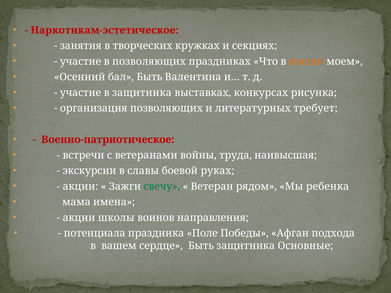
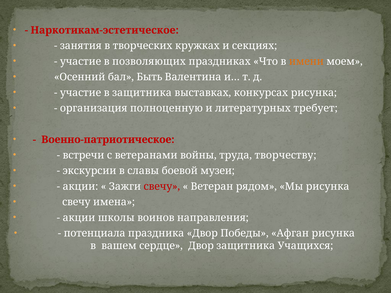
организация позволяющих: позволяющих -> полноценную
наивысшая: наивысшая -> творчеству
руках: руках -> музеи
свечу at (162, 187) colour: green -> red
Мы ребенка: ребенка -> рисунка
мама at (76, 202): мама -> свечу
праздника Поле: Поле -> Двор
Афган подхода: подхода -> рисунка
сердце Быть: Быть -> Двор
Основные: Основные -> Учащихся
